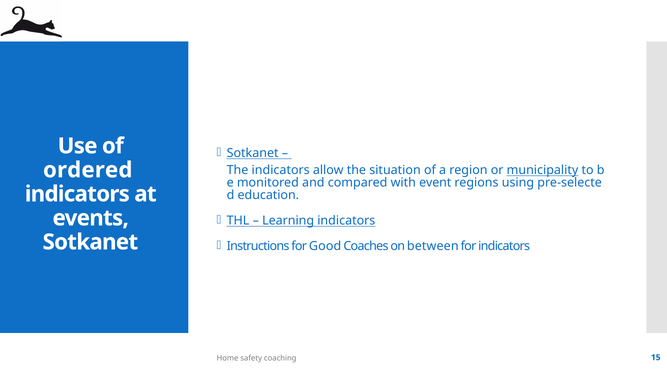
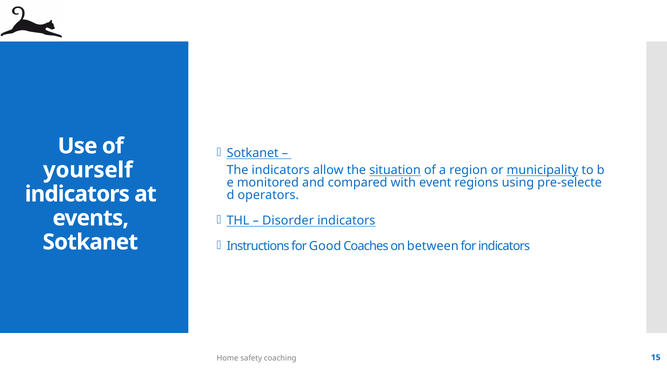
ordered: ordered -> yourself
situation underline: none -> present
education: education -> operators
Learning: Learning -> Disorder
